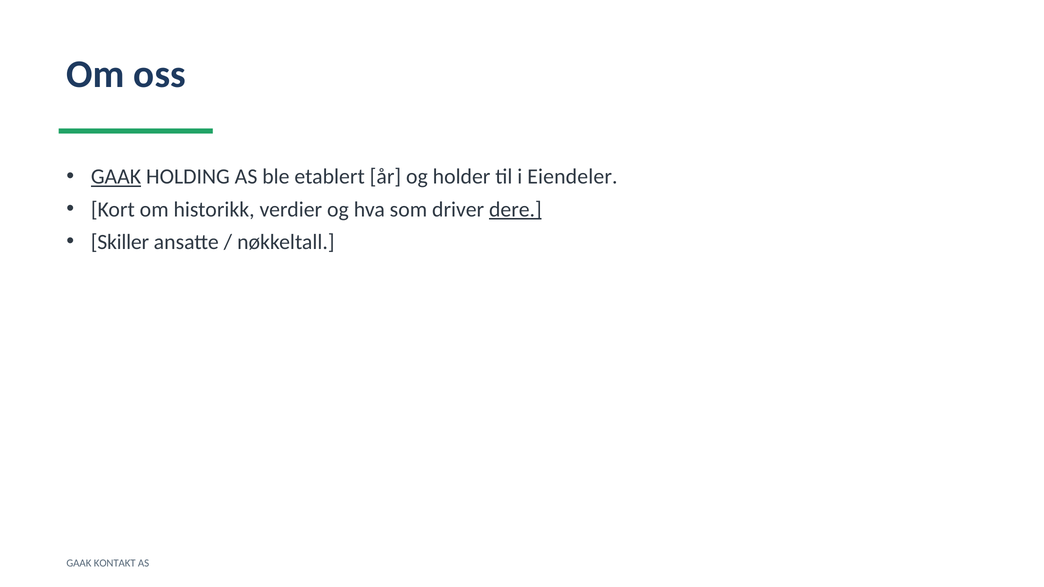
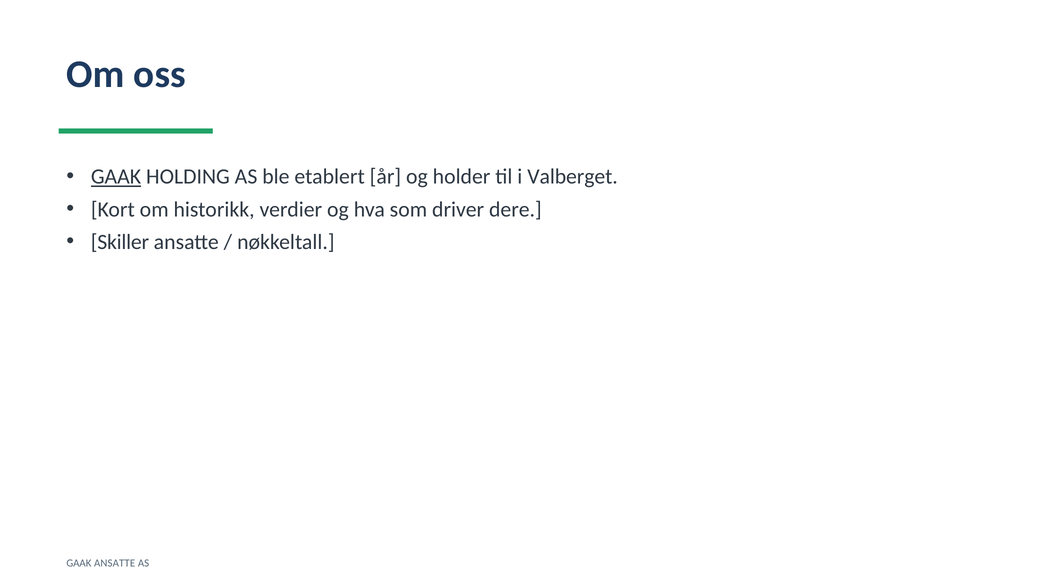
Eiendeler: Eiendeler -> Valberget
dere underline: present -> none
GAAK KONTAKT: KONTAKT -> ANSATTE
